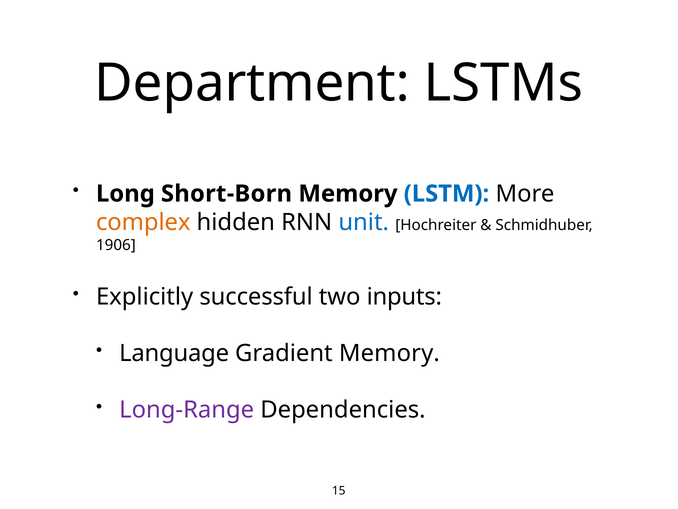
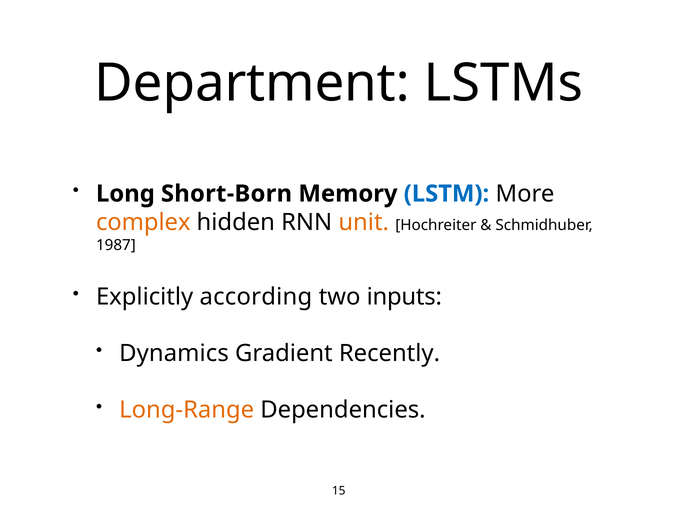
unit colour: blue -> orange
1906: 1906 -> 1987
successful: successful -> according
Language: Language -> Dynamics
Gradient Memory: Memory -> Recently
Long-Range colour: purple -> orange
